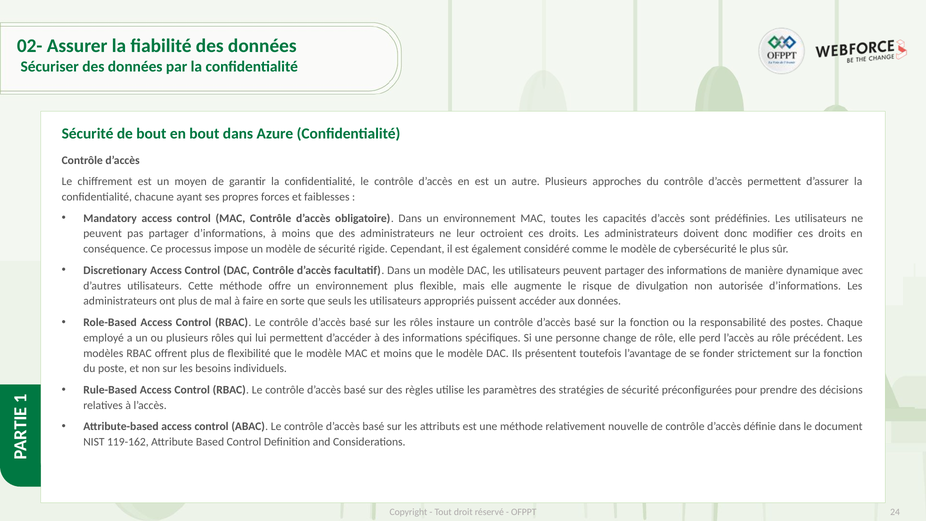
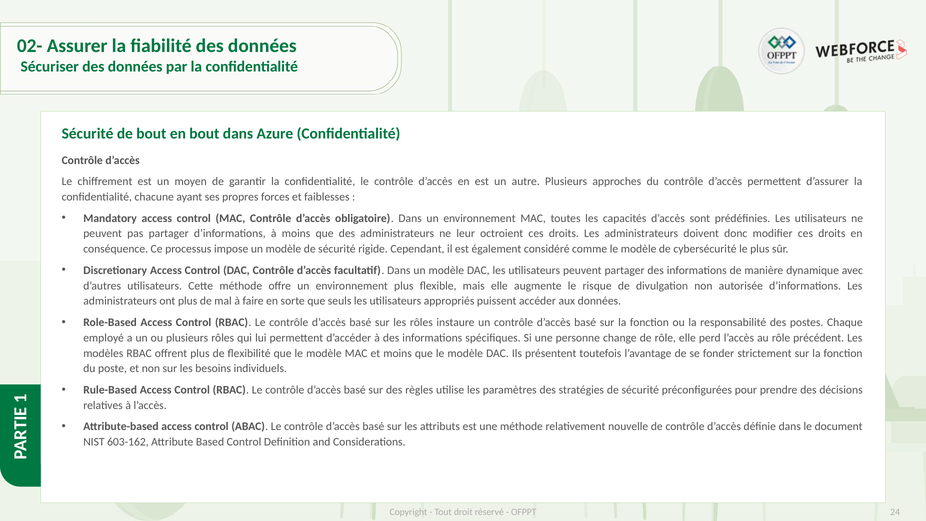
119-162: 119-162 -> 603-162
